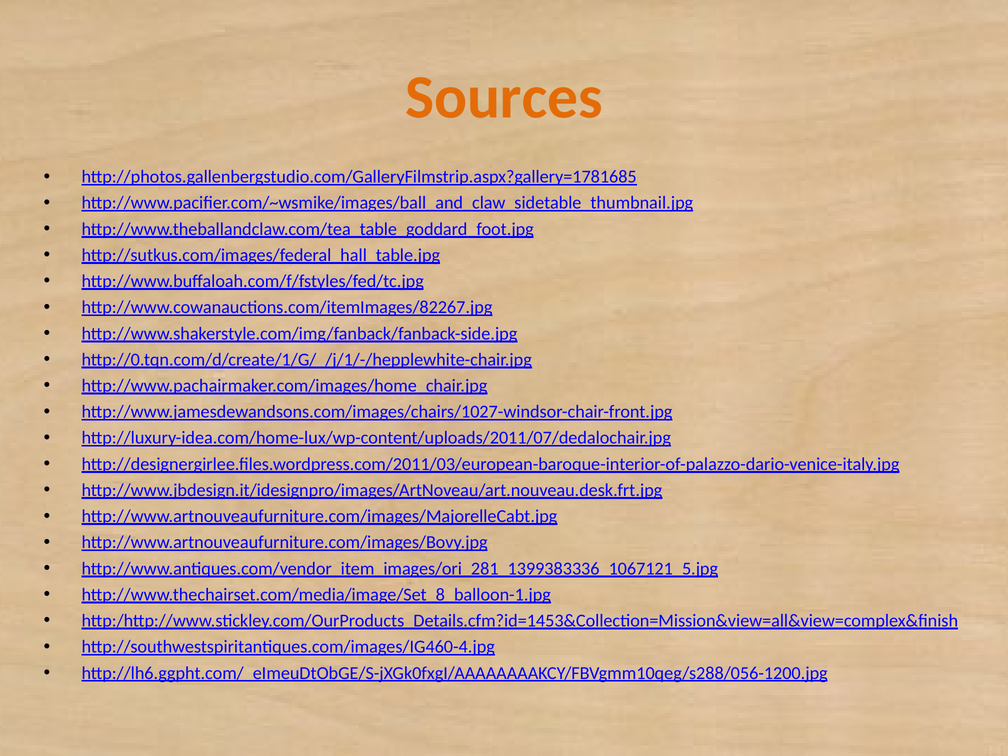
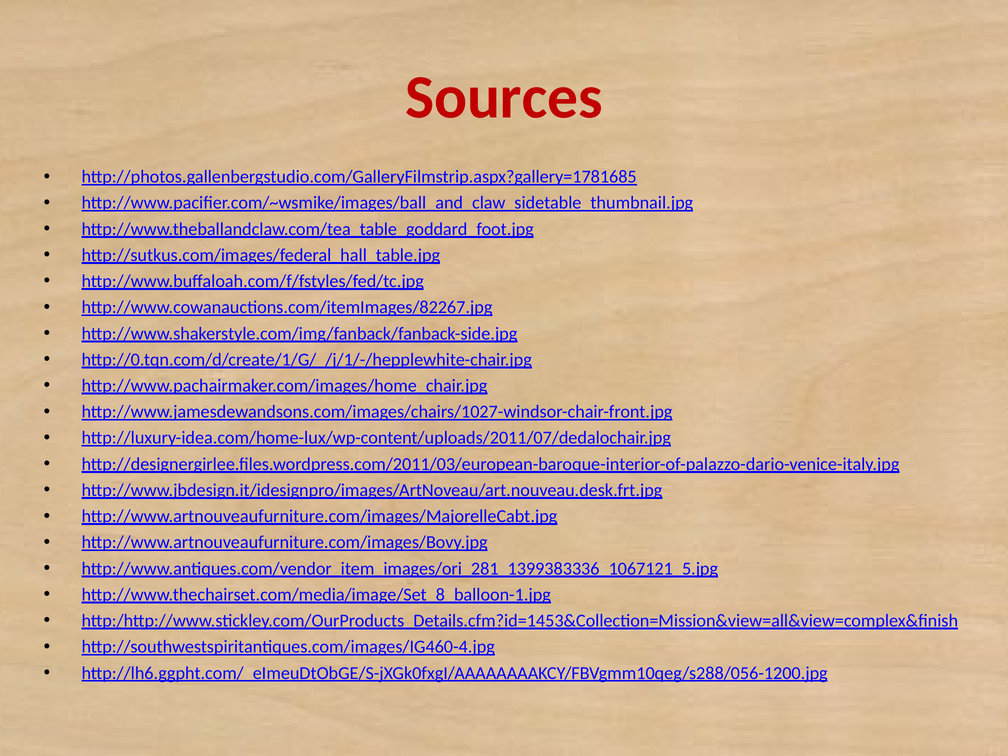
Sources colour: orange -> red
